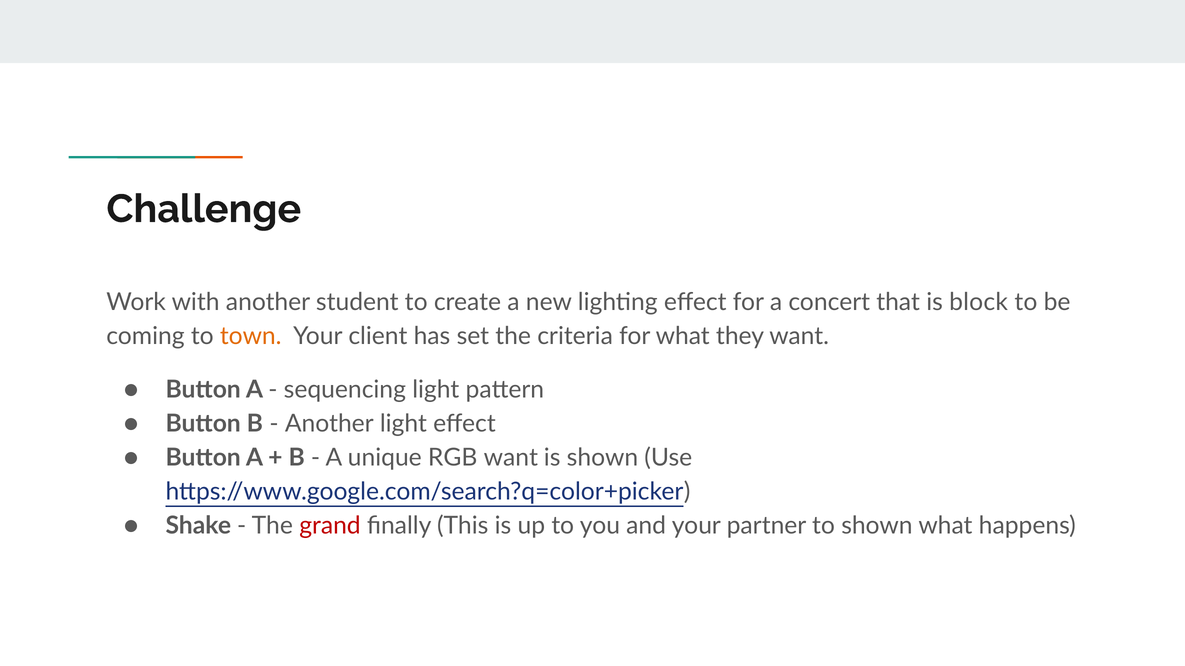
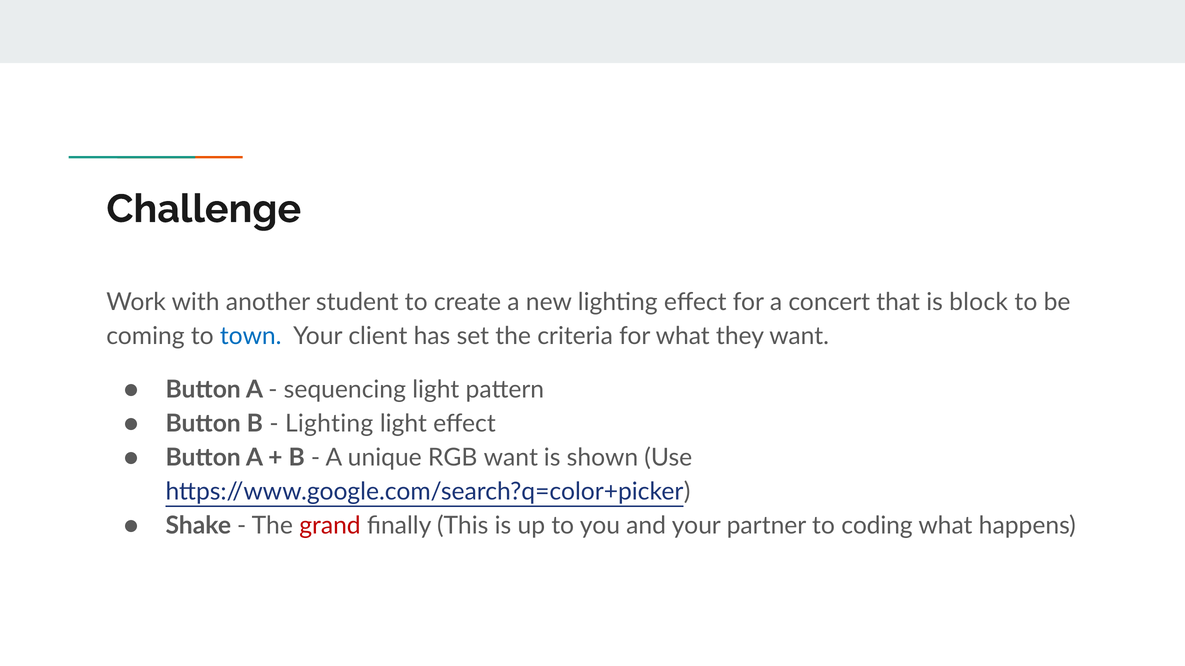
town colour: orange -> blue
Another at (329, 424): Another -> Lighting
to shown: shown -> coding
